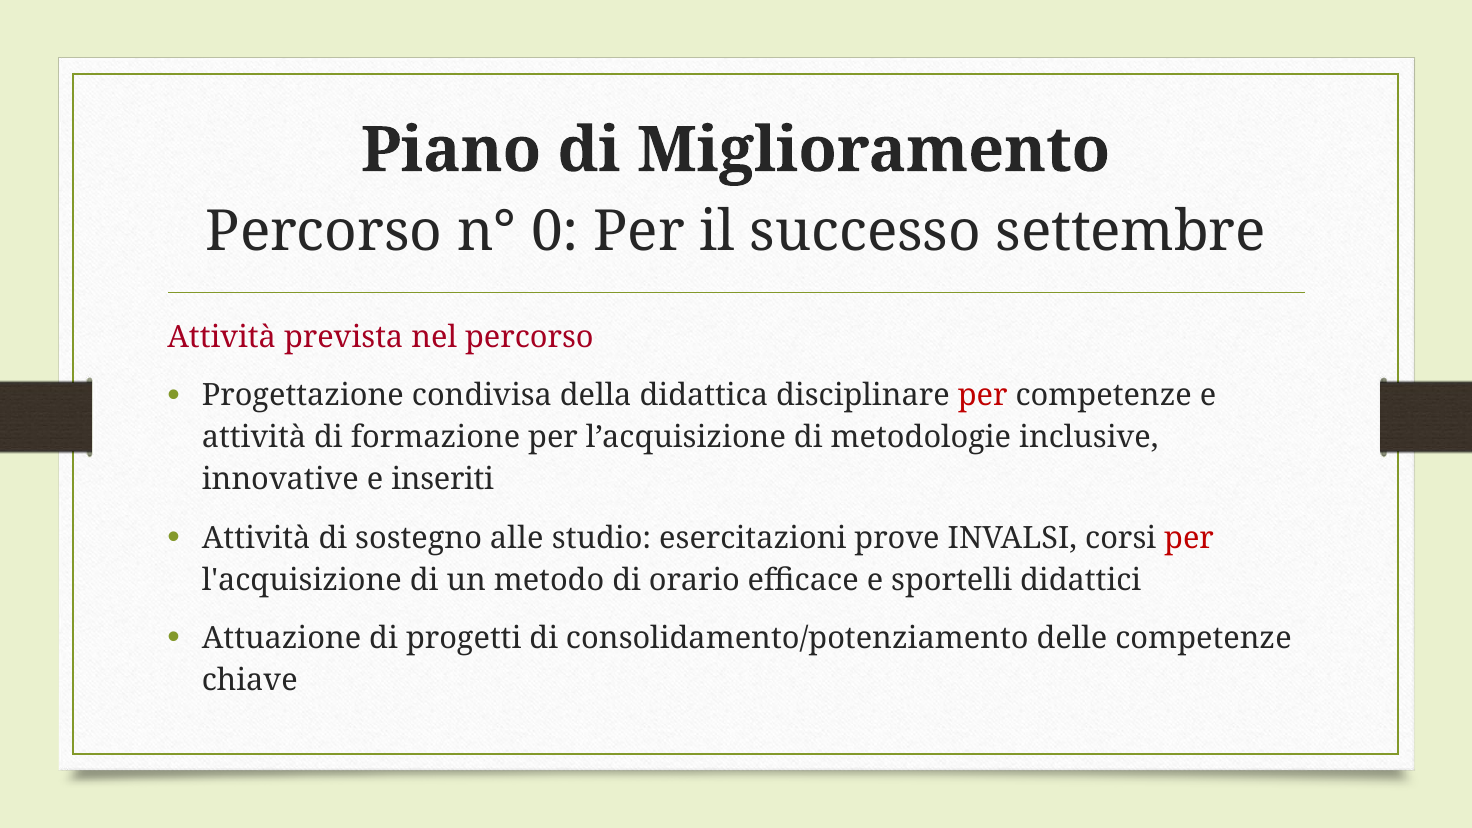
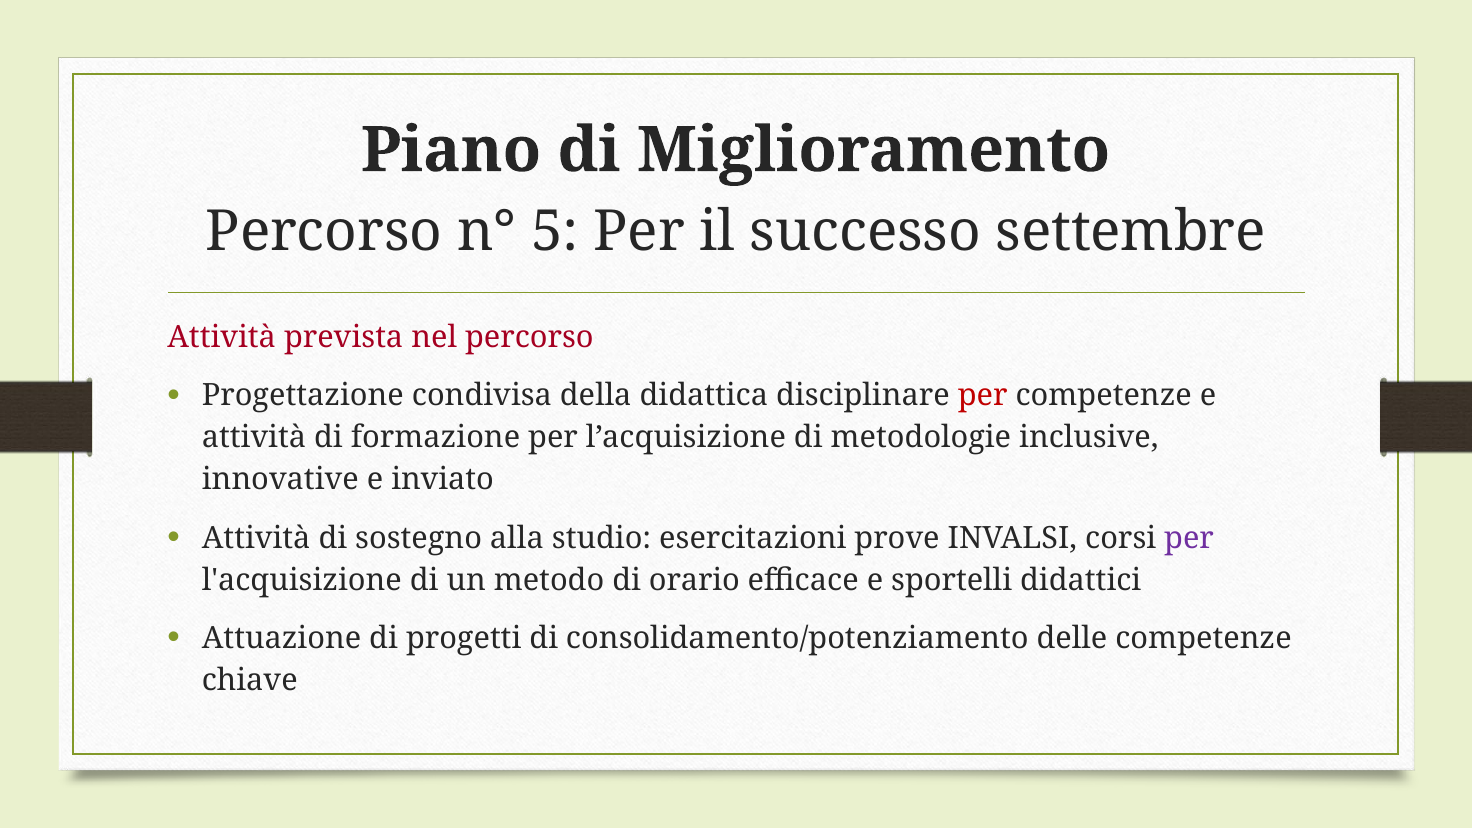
0: 0 -> 5
inseriti: inseriti -> inviato
alle: alle -> alla
per at (1189, 538) colour: red -> purple
